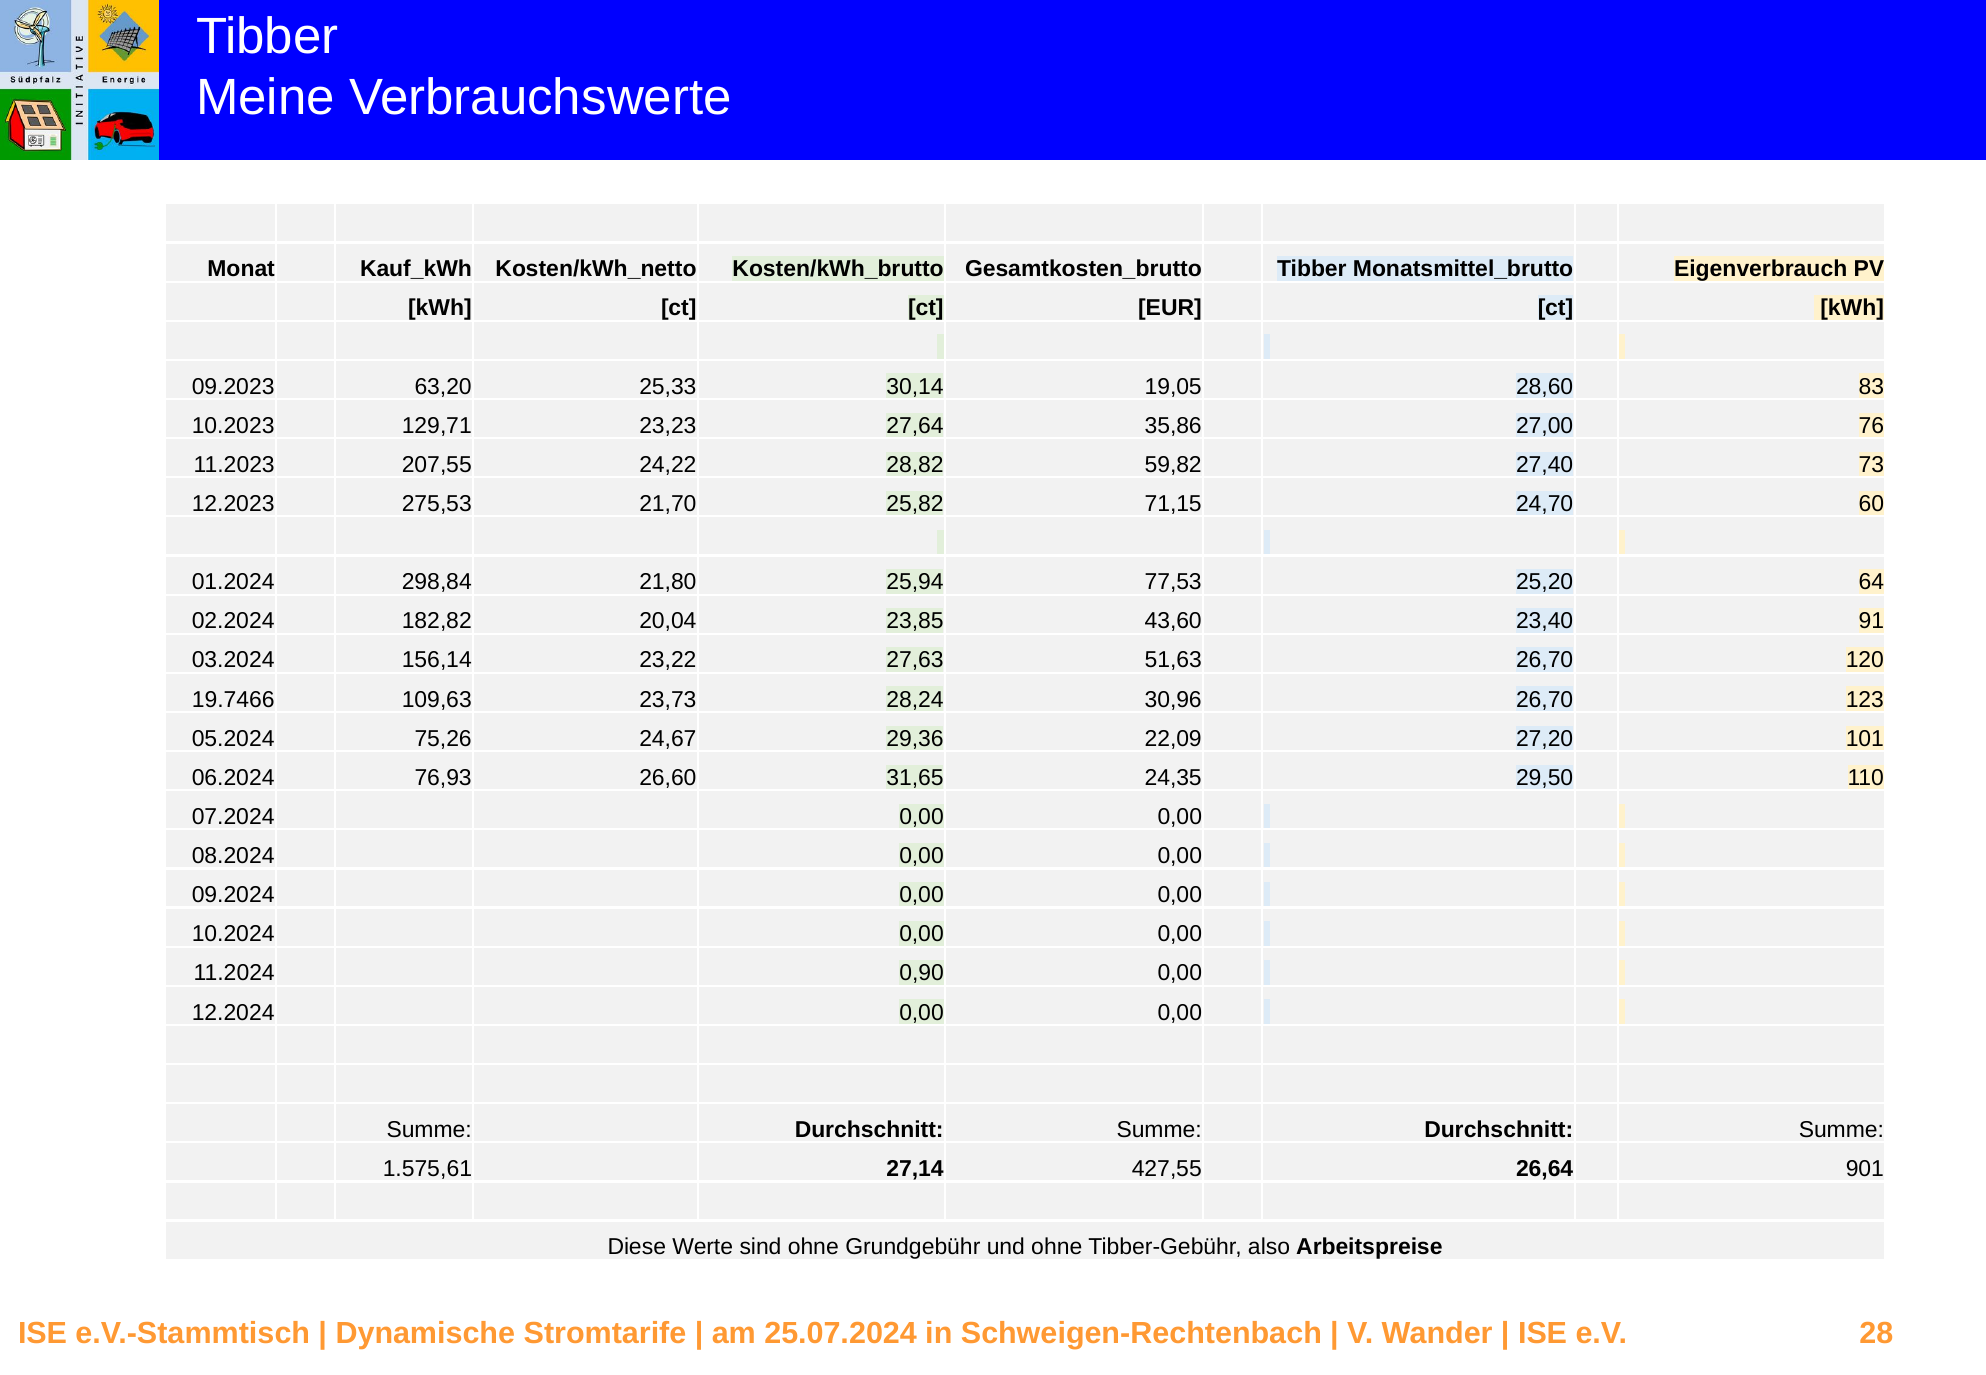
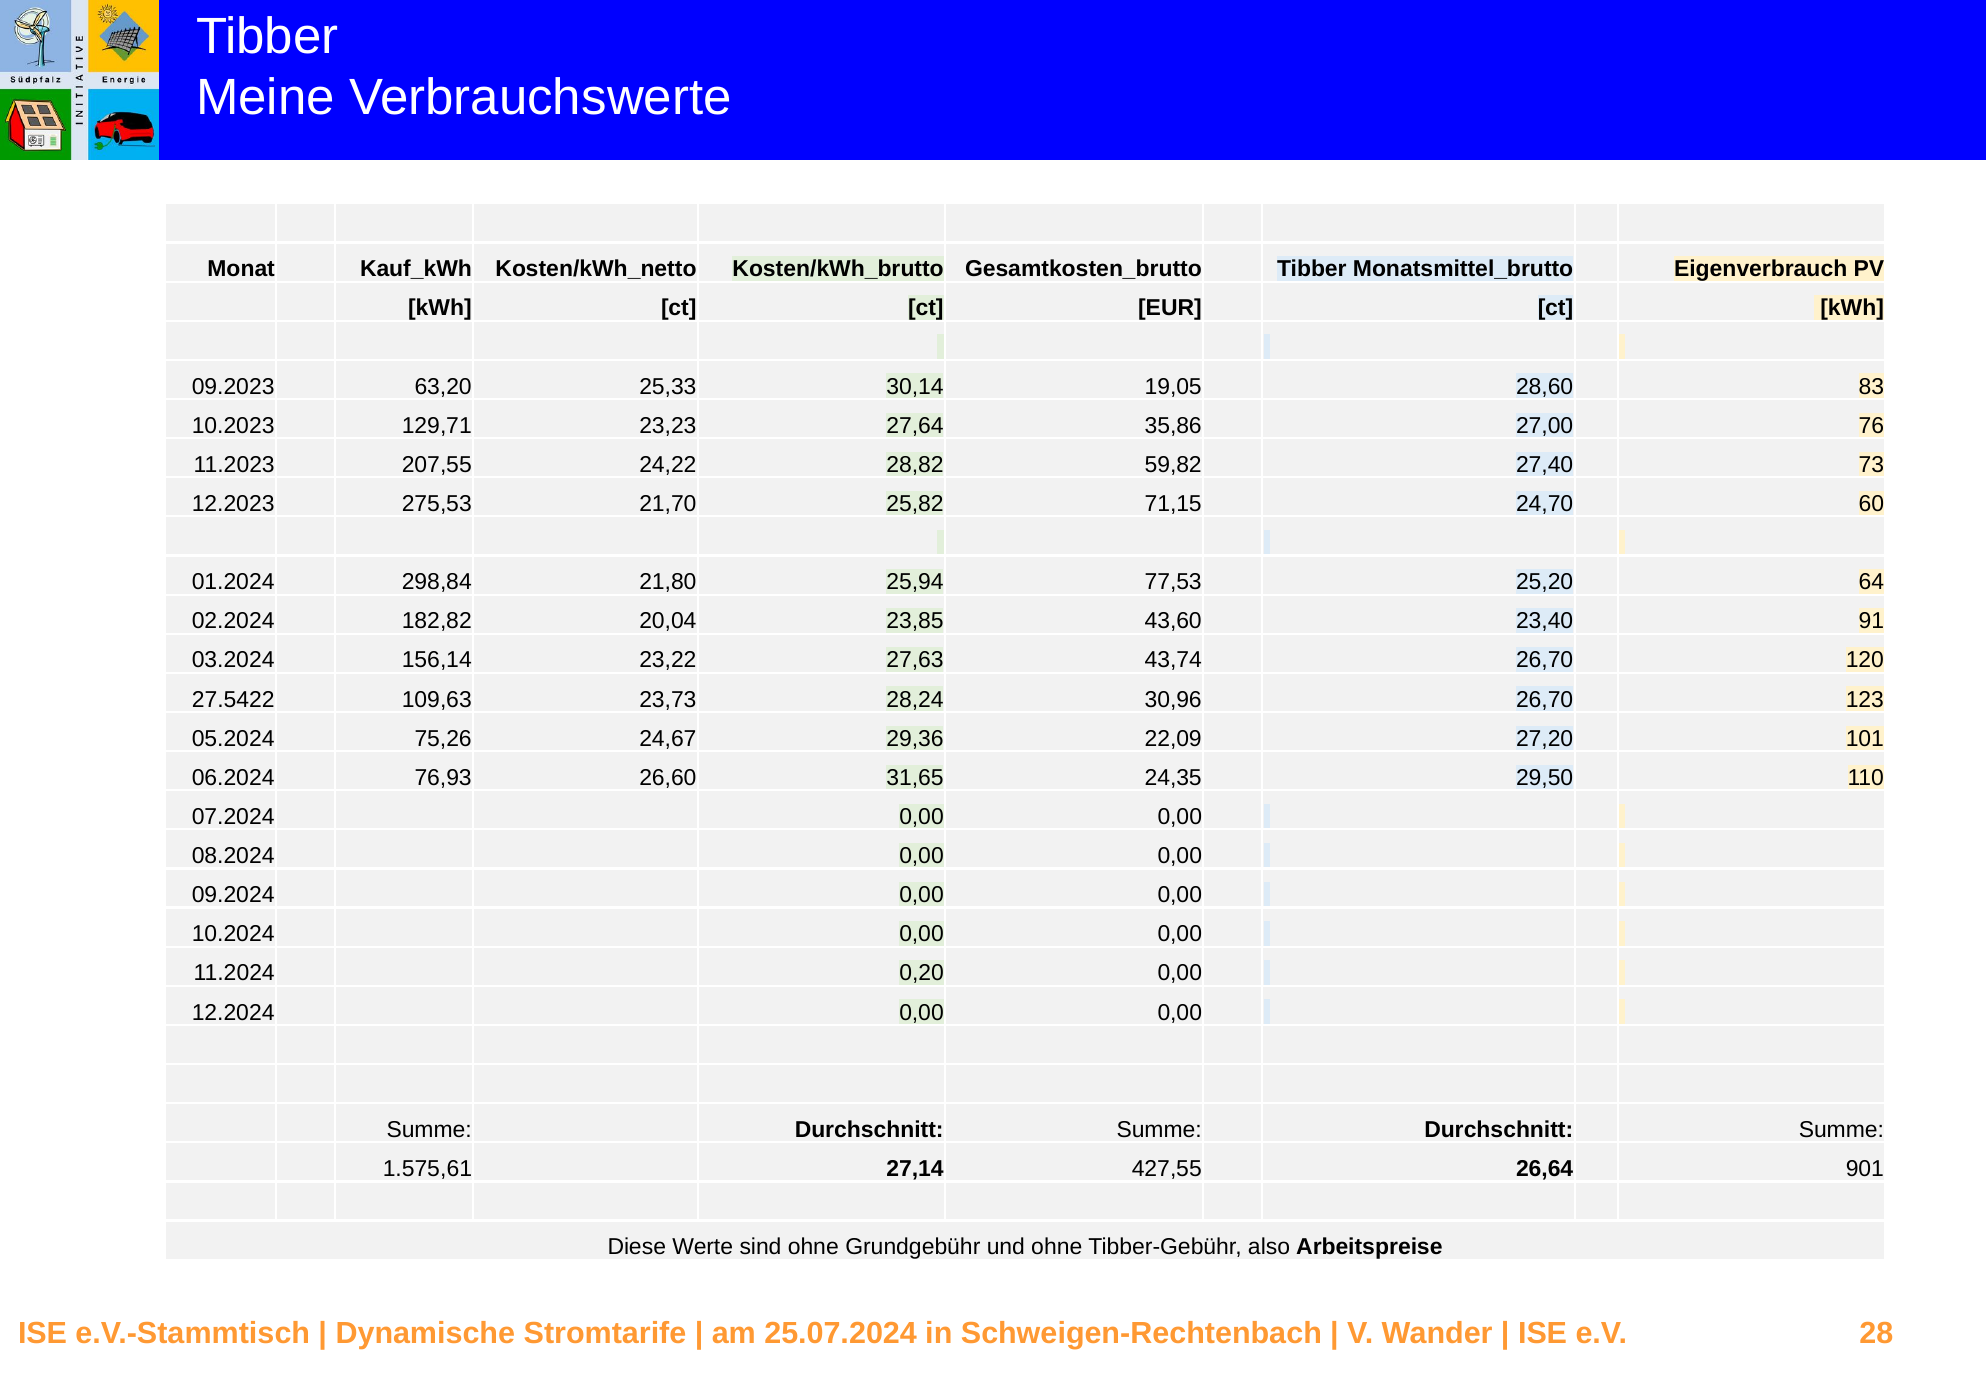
51,63: 51,63 -> 43,74
19.7466: 19.7466 -> 27.5422
0,90: 0,90 -> 0,20
